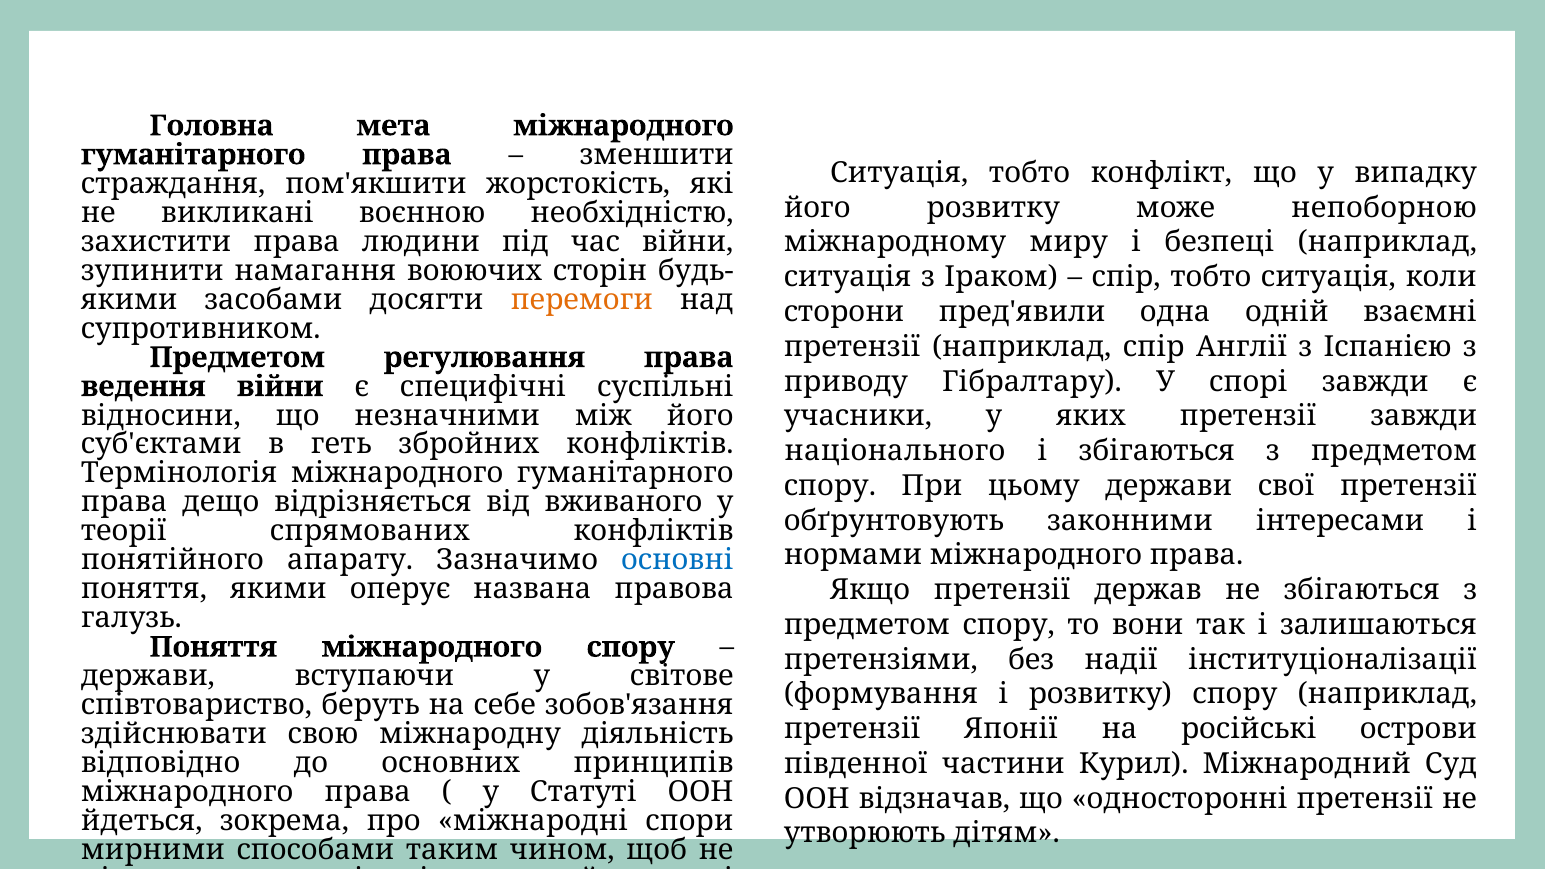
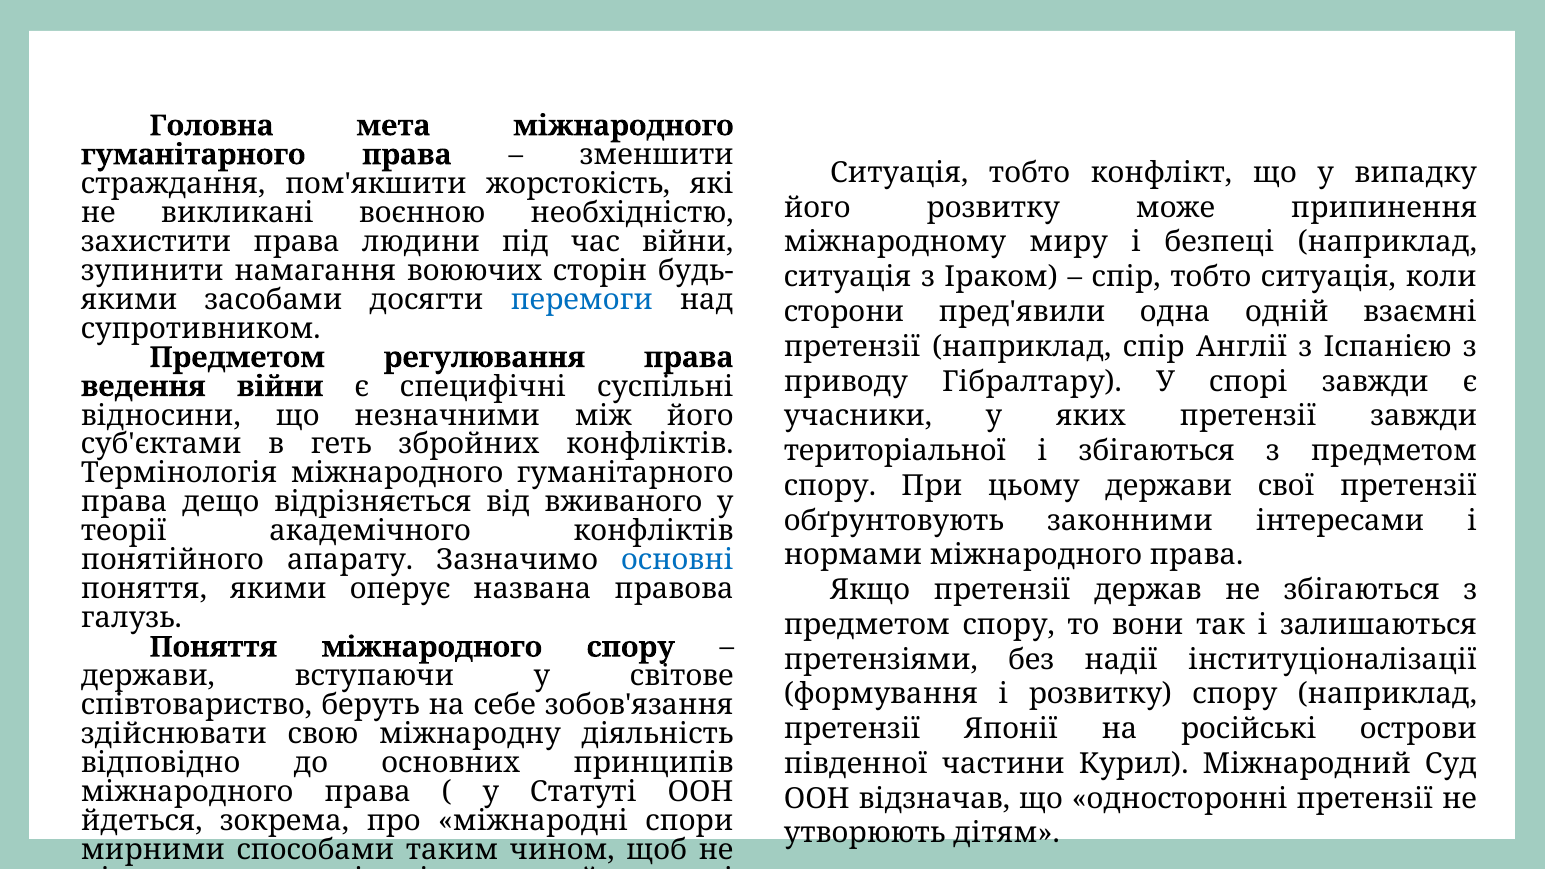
непоборною: непоборною -> припинення
перемоги colour: orange -> blue
національного: національного -> територіальної
спрямованих: спрямованих -> академічного
